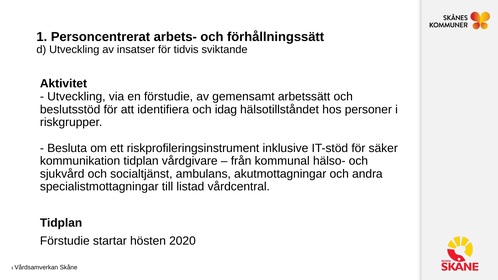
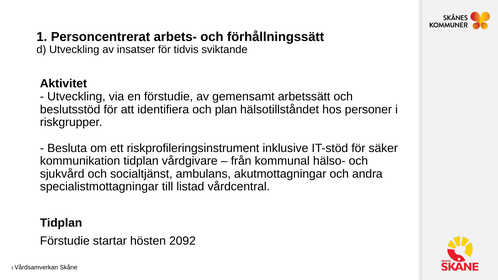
idag: idag -> plan
2020: 2020 -> 2092
